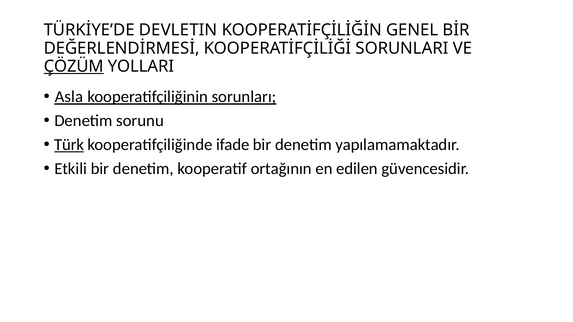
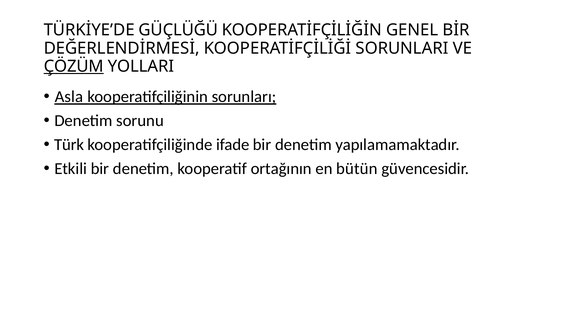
DEVLETIN: DEVLETIN -> GÜÇLÜĞÜ
Türk underline: present -> none
edilen: edilen -> bütün
